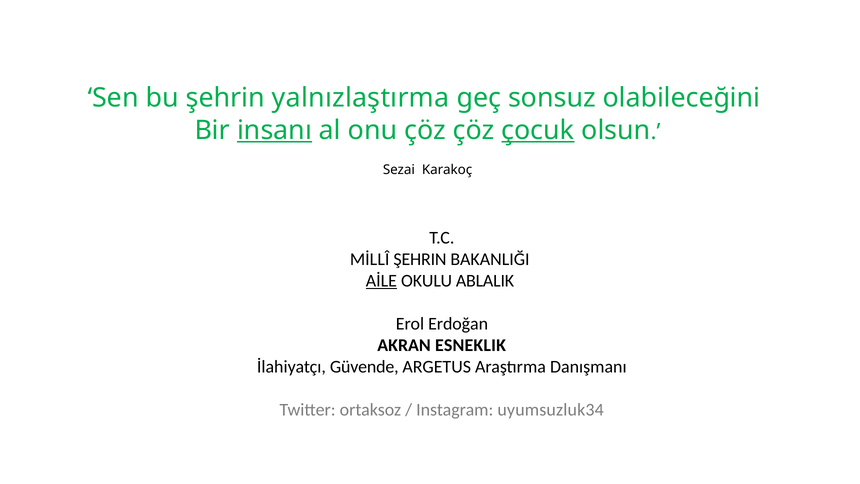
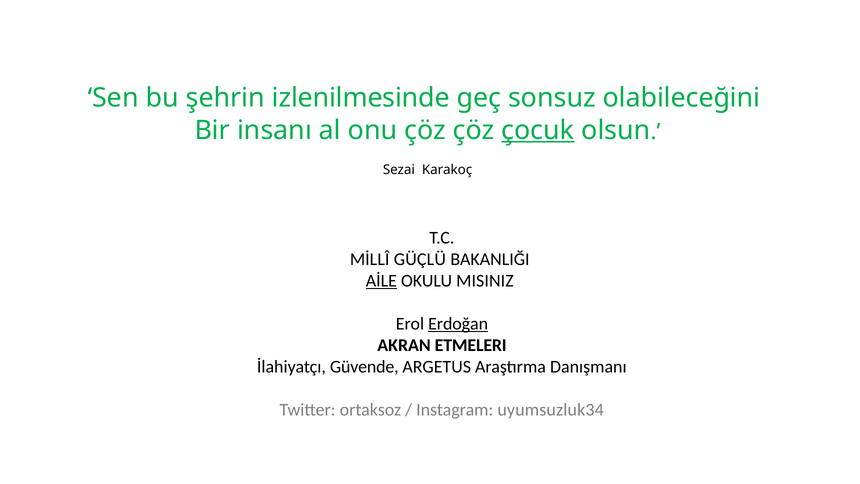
yalnızlaştırma: yalnızlaştırma -> izlenilmesinde
insanı underline: present -> none
MİLLÎ ŞEHRIN: ŞEHRIN -> GÜÇLÜ
ABLALIK: ABLALIK -> MISINIZ
Erdoğan underline: none -> present
ESNEKLIK: ESNEKLIK -> ETMELERI
